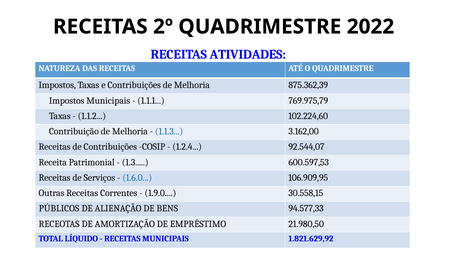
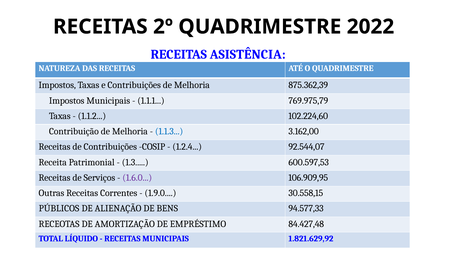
ATIVIDADES: ATIVIDADES -> ASISTÊNCIA
1.6.0 colour: blue -> purple
21.980,50: 21.980,50 -> 84.427,48
